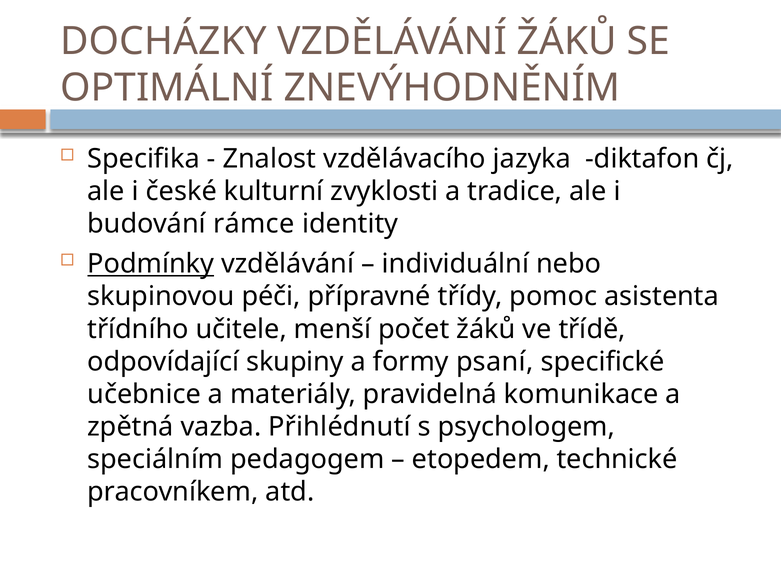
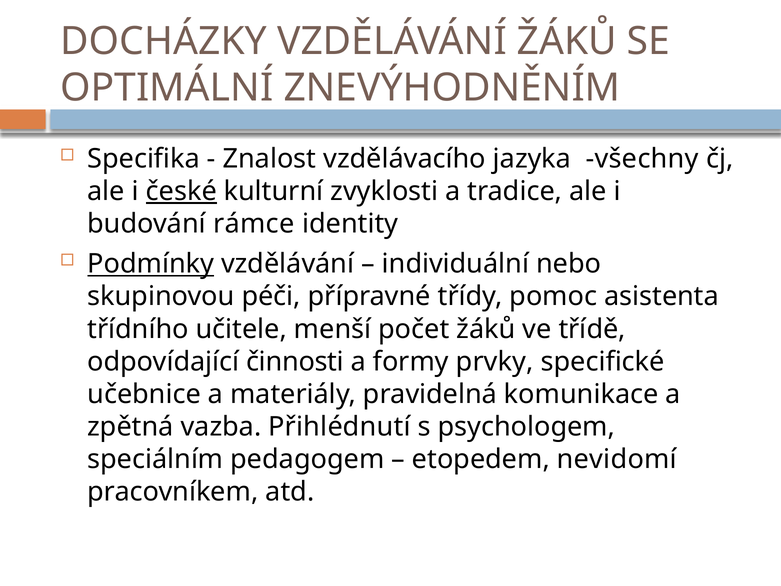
diktafon: diktafon -> všechny
české underline: none -> present
skupiny: skupiny -> činnosti
psaní: psaní -> prvky
technické: technické -> nevidomí
